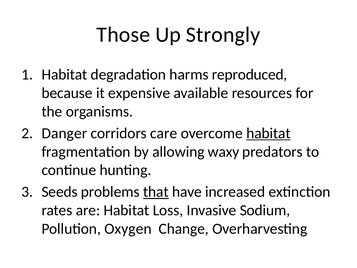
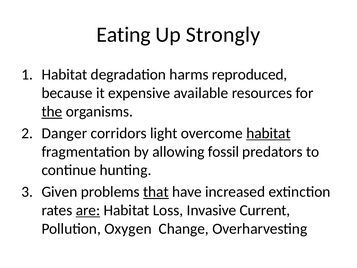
Those: Those -> Eating
the underline: none -> present
care: care -> light
waxy: waxy -> fossil
Seeds: Seeds -> Given
are underline: none -> present
Sodium: Sodium -> Current
